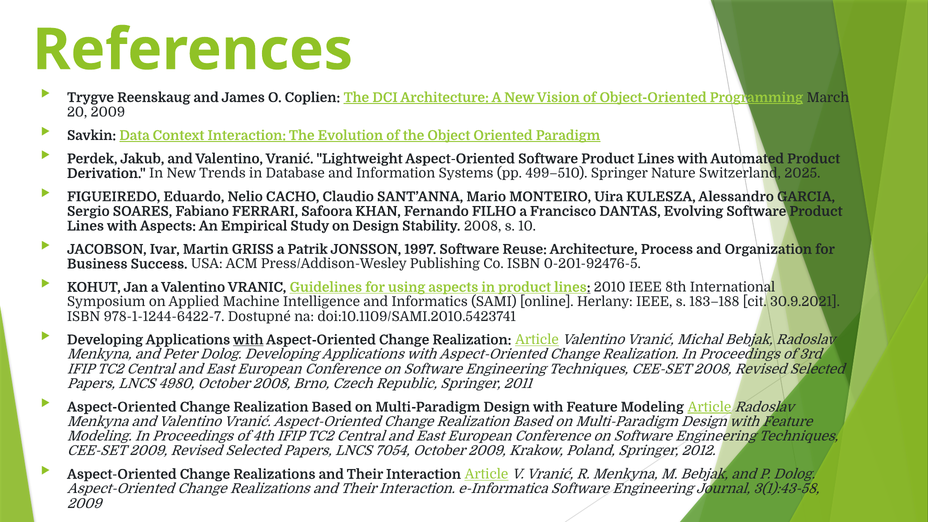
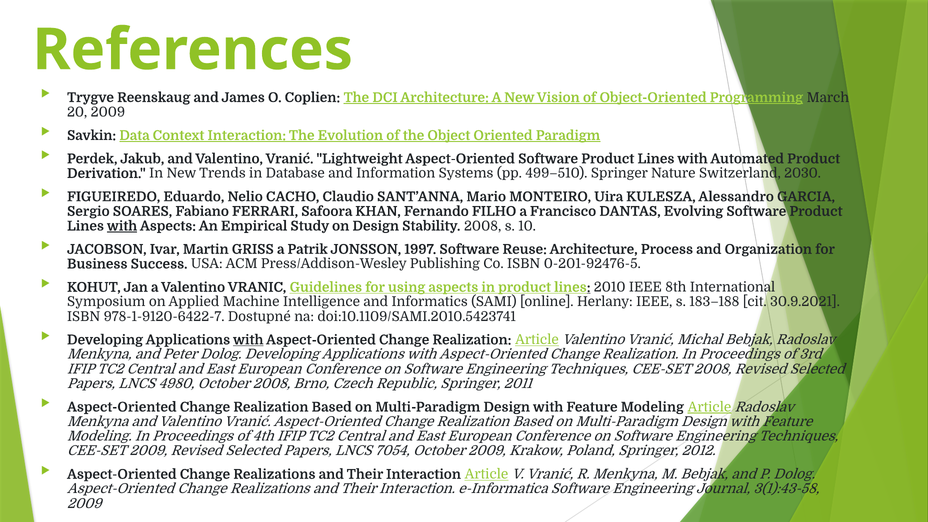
2025: 2025 -> 2030
with at (122, 226) underline: none -> present
978-1-1244-6422-7: 978-1-1244-6422-7 -> 978-1-9120-6422-7
